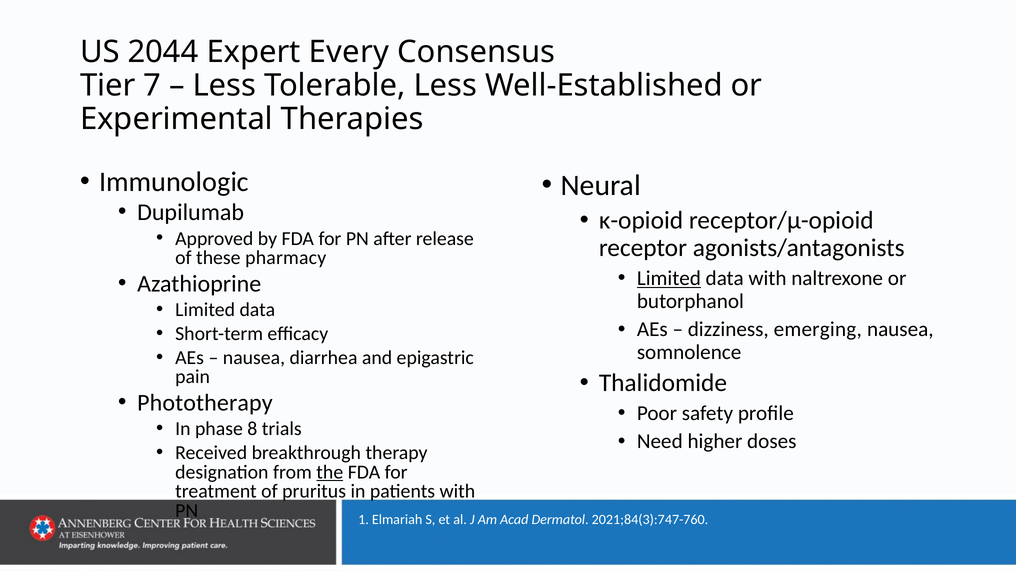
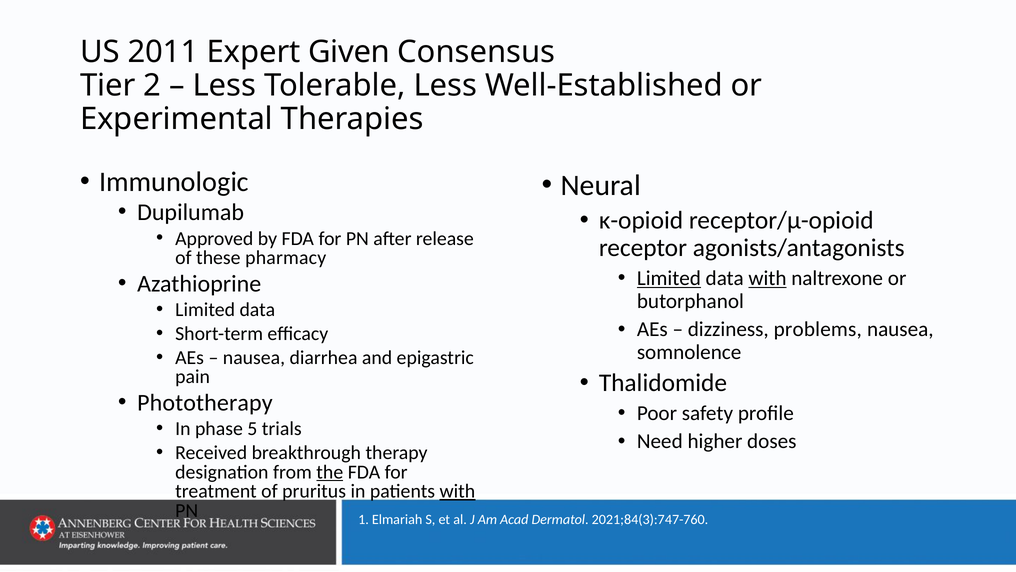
2044: 2044 -> 2011
Every: Every -> Given
7: 7 -> 2
with at (767, 278) underline: none -> present
emerging: emerging -> problems
8: 8 -> 5
with at (457, 491) underline: none -> present
